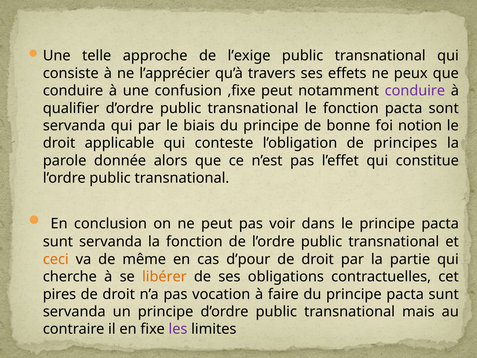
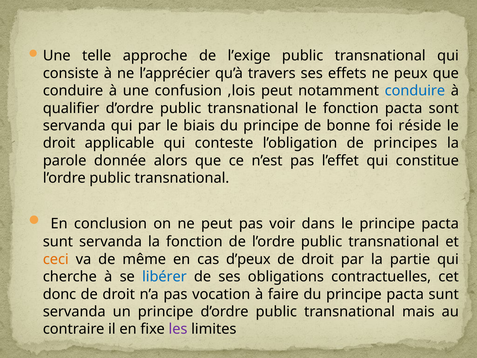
,fixe: ,fixe -> ,lois
conduire at (415, 91) colour: purple -> blue
notion: notion -> réside
d’pour: d’pour -> d’peux
libérer colour: orange -> blue
pires: pires -> donc
